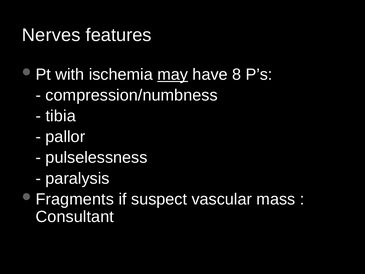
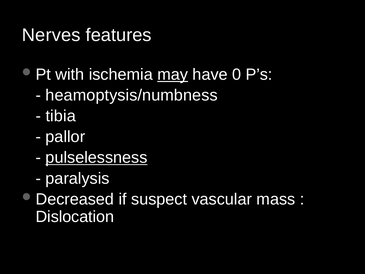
8: 8 -> 0
compression/numbness: compression/numbness -> heamoptysis/numbness
pulselessness underline: none -> present
Fragments: Fragments -> Decreased
Consultant: Consultant -> Dislocation
